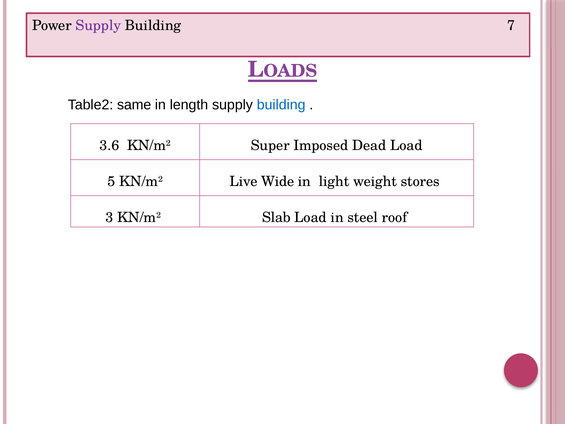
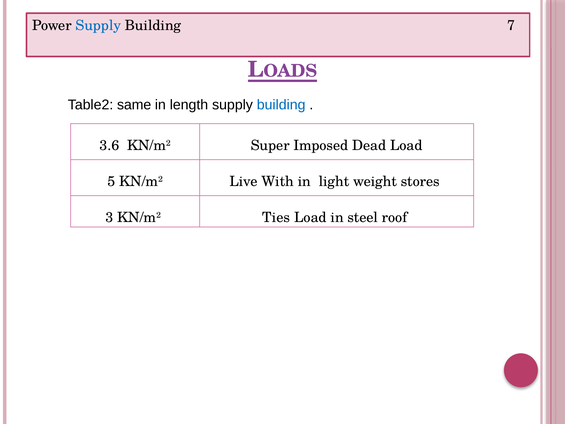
Supply at (98, 25) colour: purple -> blue
Wide: Wide -> With
Slab: Slab -> Ties
